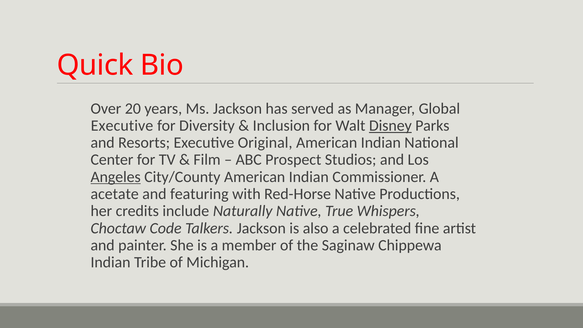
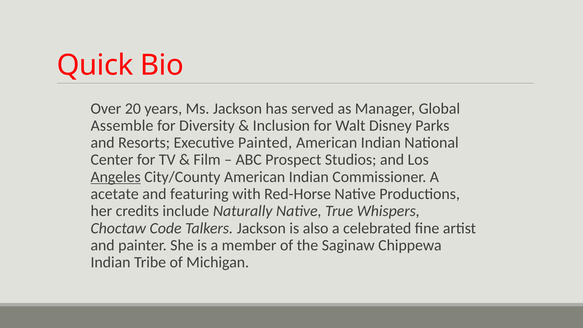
Executive at (122, 126): Executive -> Assemble
Disney underline: present -> none
Original: Original -> Painted
